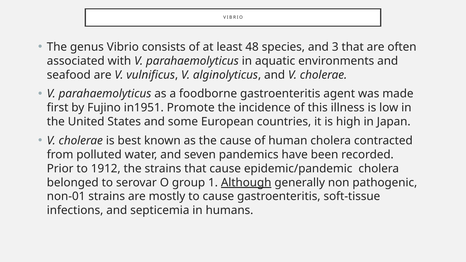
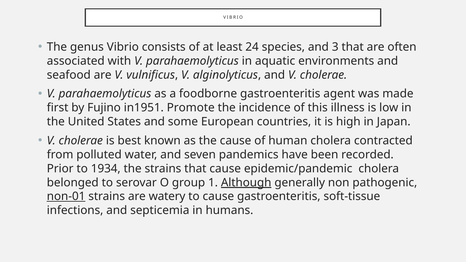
48: 48 -> 24
1912: 1912 -> 1934
non-01 underline: none -> present
mostly: mostly -> watery
